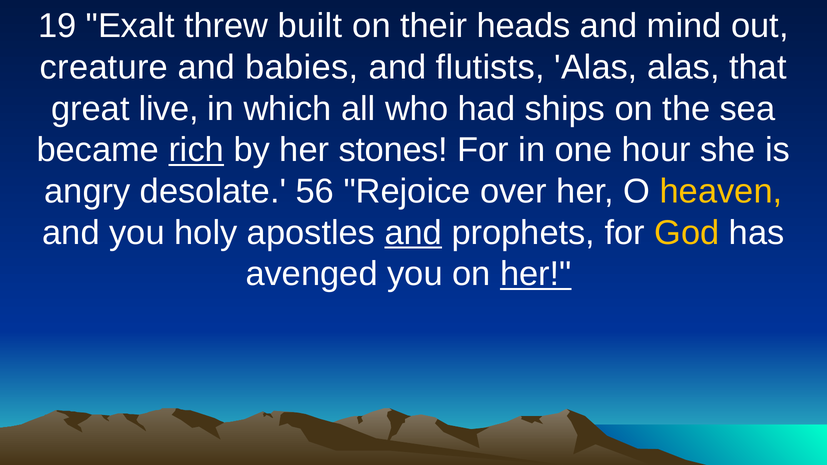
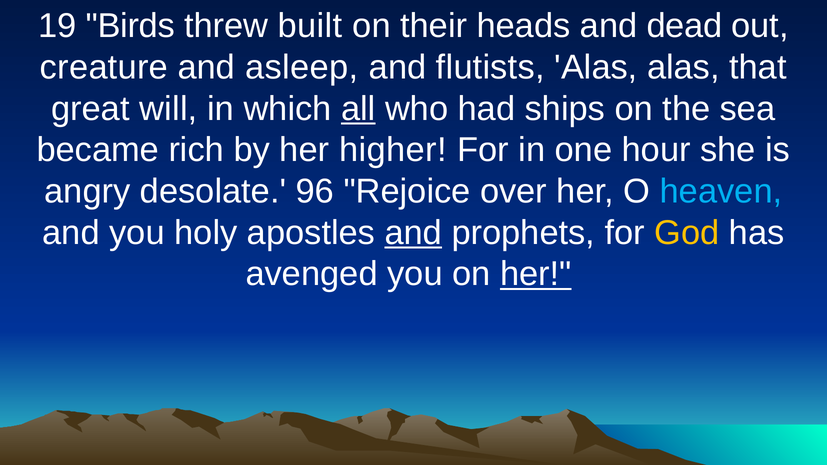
Exalt: Exalt -> Birds
mind: mind -> dead
babies: babies -> asleep
live: live -> will
all underline: none -> present
rich underline: present -> none
stones: stones -> higher
56: 56 -> 96
heaven colour: yellow -> light blue
